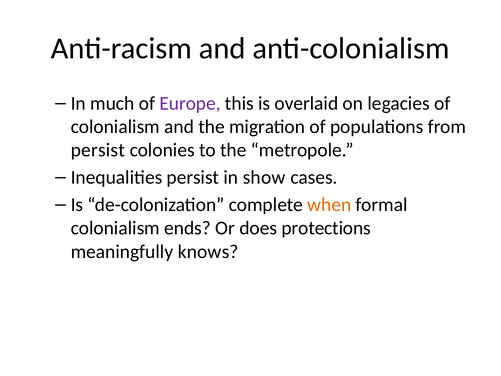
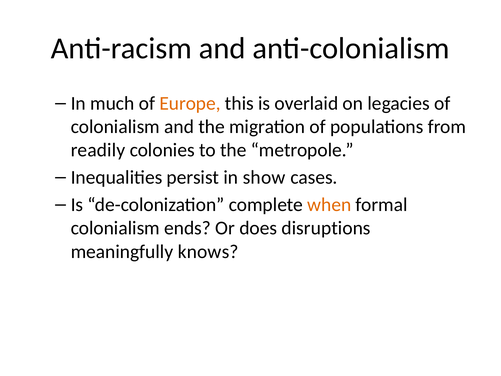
Europe colour: purple -> orange
persist at (98, 150): persist -> readily
protections: protections -> disruptions
